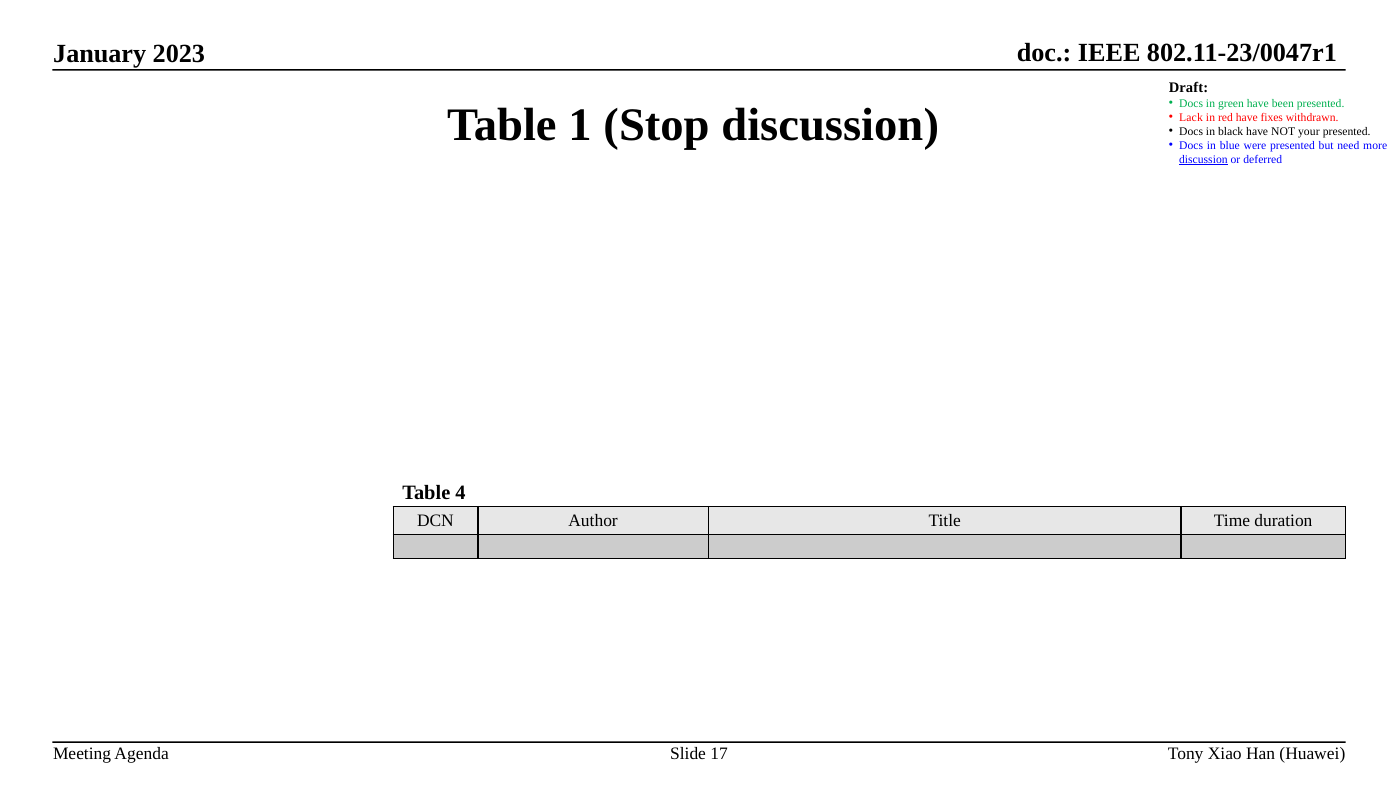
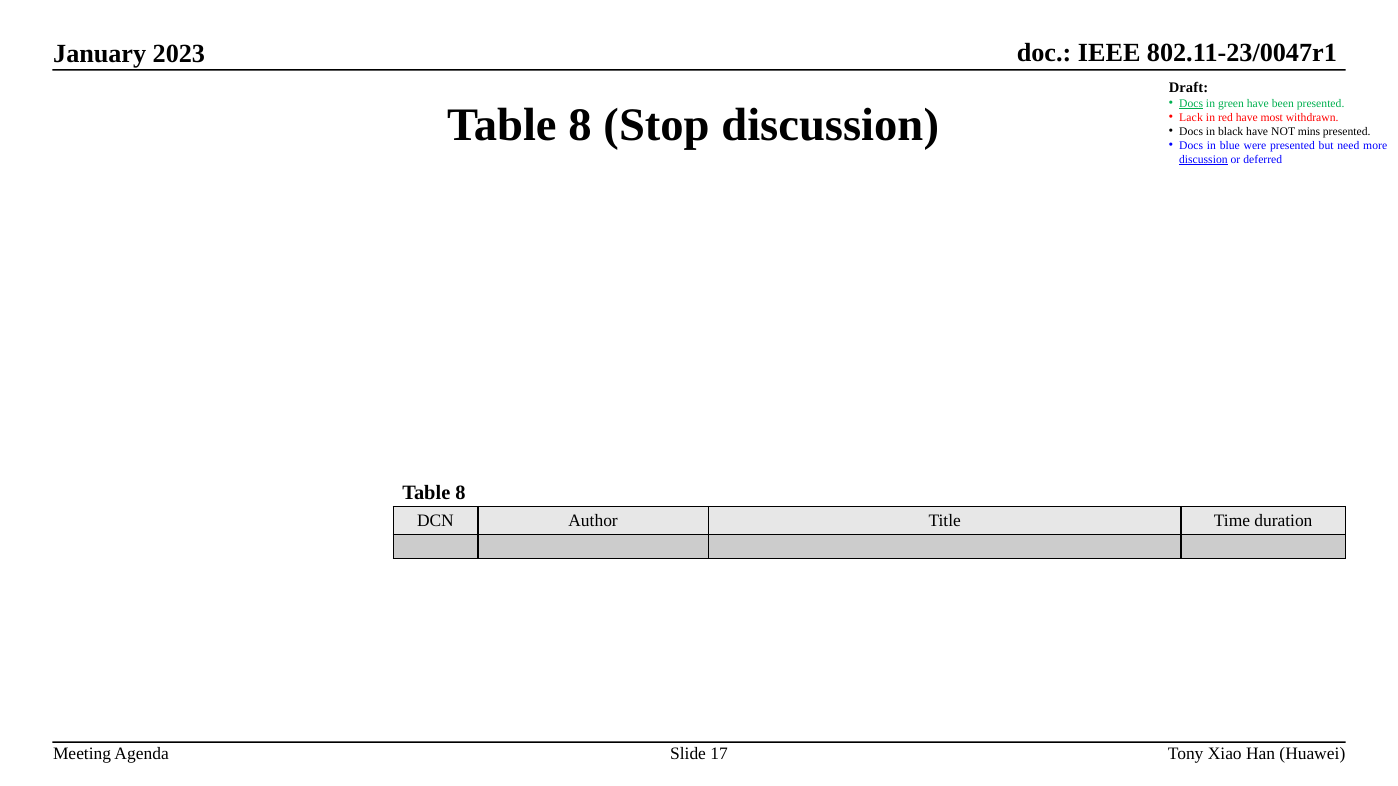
Docs at (1191, 104) underline: none -> present
1 at (580, 126): 1 -> 8
fixes: fixes -> most
your: your -> mins
4 at (461, 493): 4 -> 8
